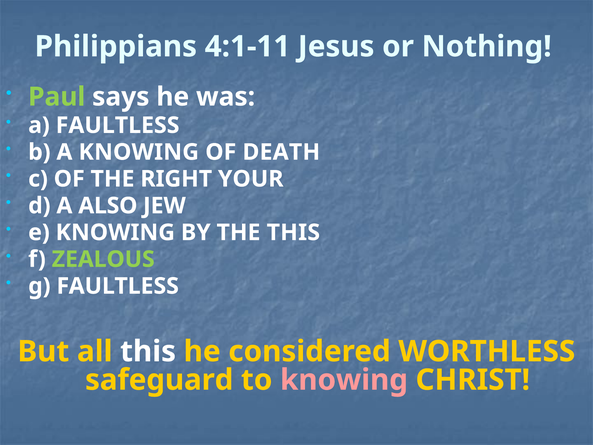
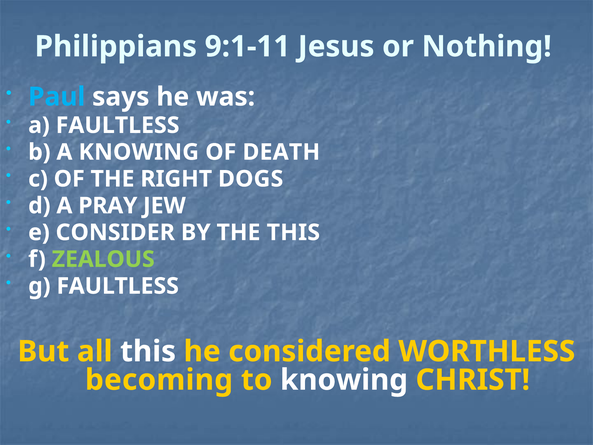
4:1-11: 4:1-11 -> 9:1-11
Paul colour: light green -> light blue
YOUR: YOUR -> DOGS
ALSO: ALSO -> PRAY
e KNOWING: KNOWING -> CONSIDER
safeguard: safeguard -> becoming
knowing at (344, 380) colour: pink -> white
